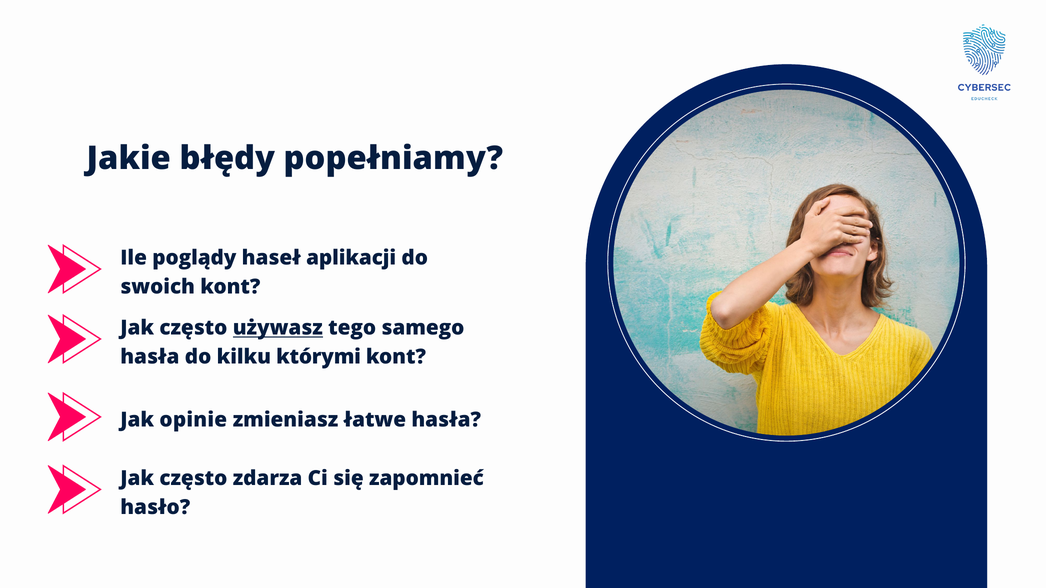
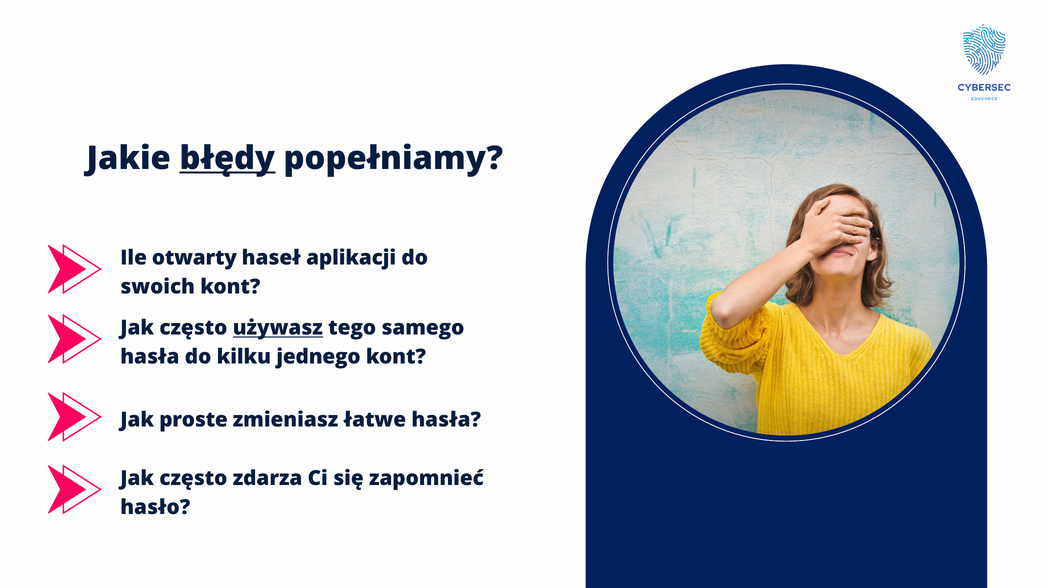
błędy underline: none -> present
poglądy: poglądy -> otwarty
którymi: którymi -> jednego
opinie: opinie -> proste
